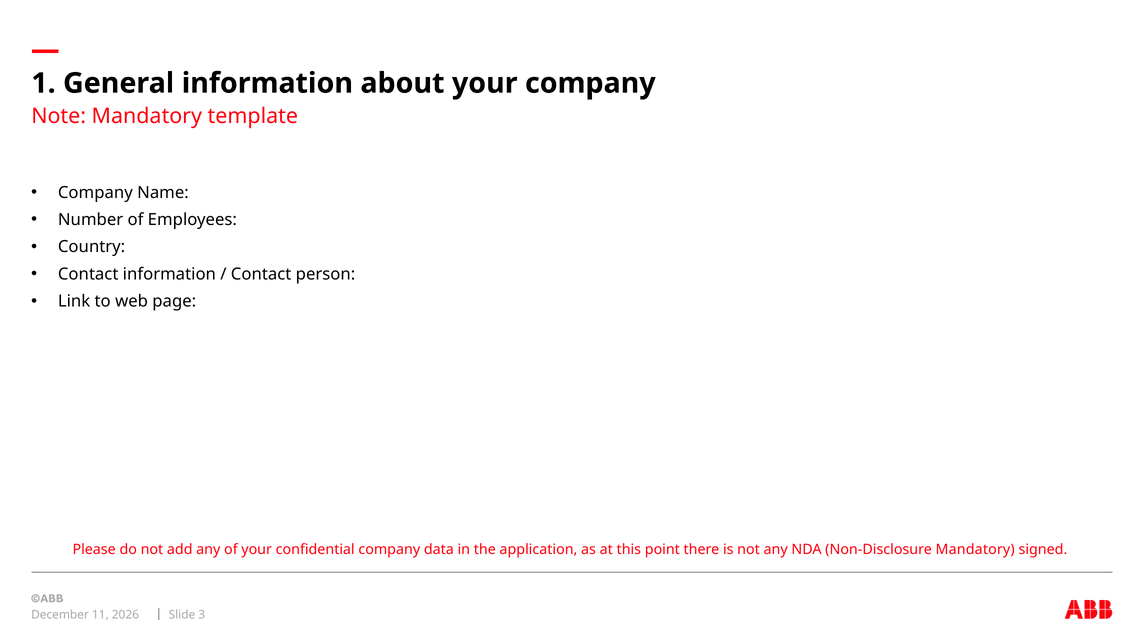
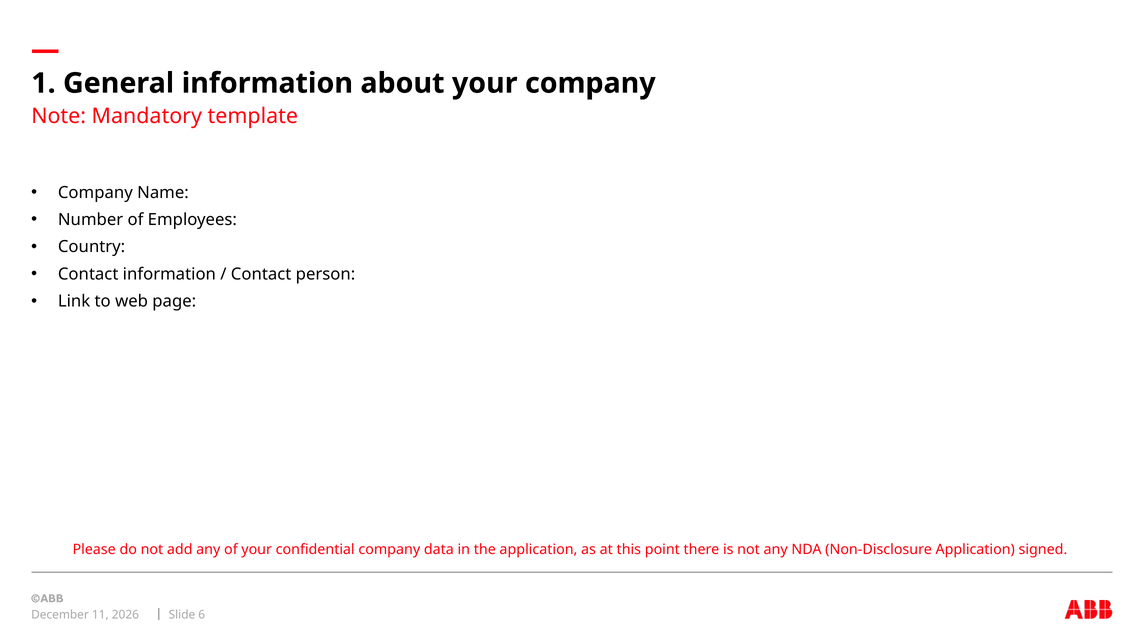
Non-Disclosure Mandatory: Mandatory -> Application
3: 3 -> 6
